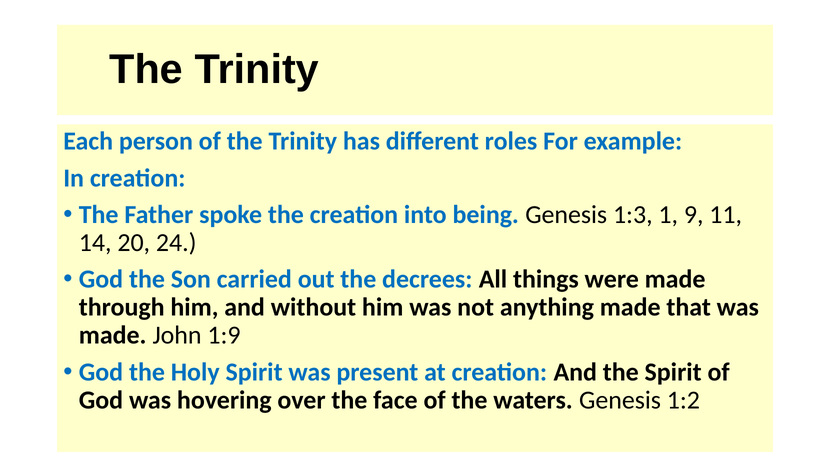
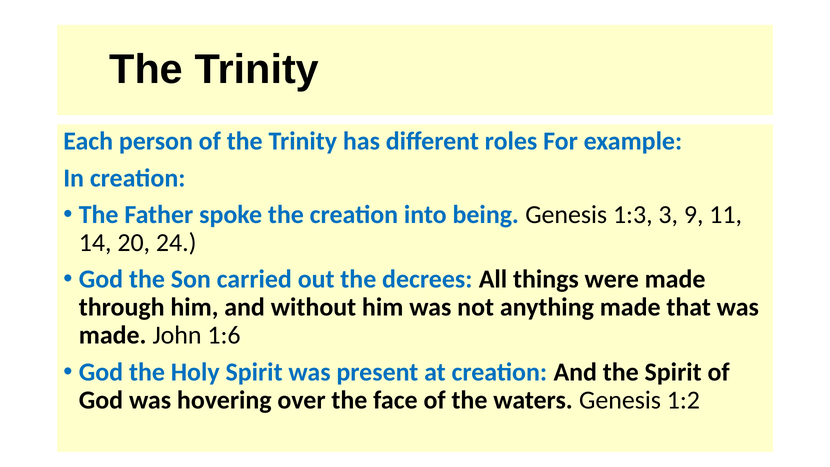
1: 1 -> 3
1:9: 1:9 -> 1:6
